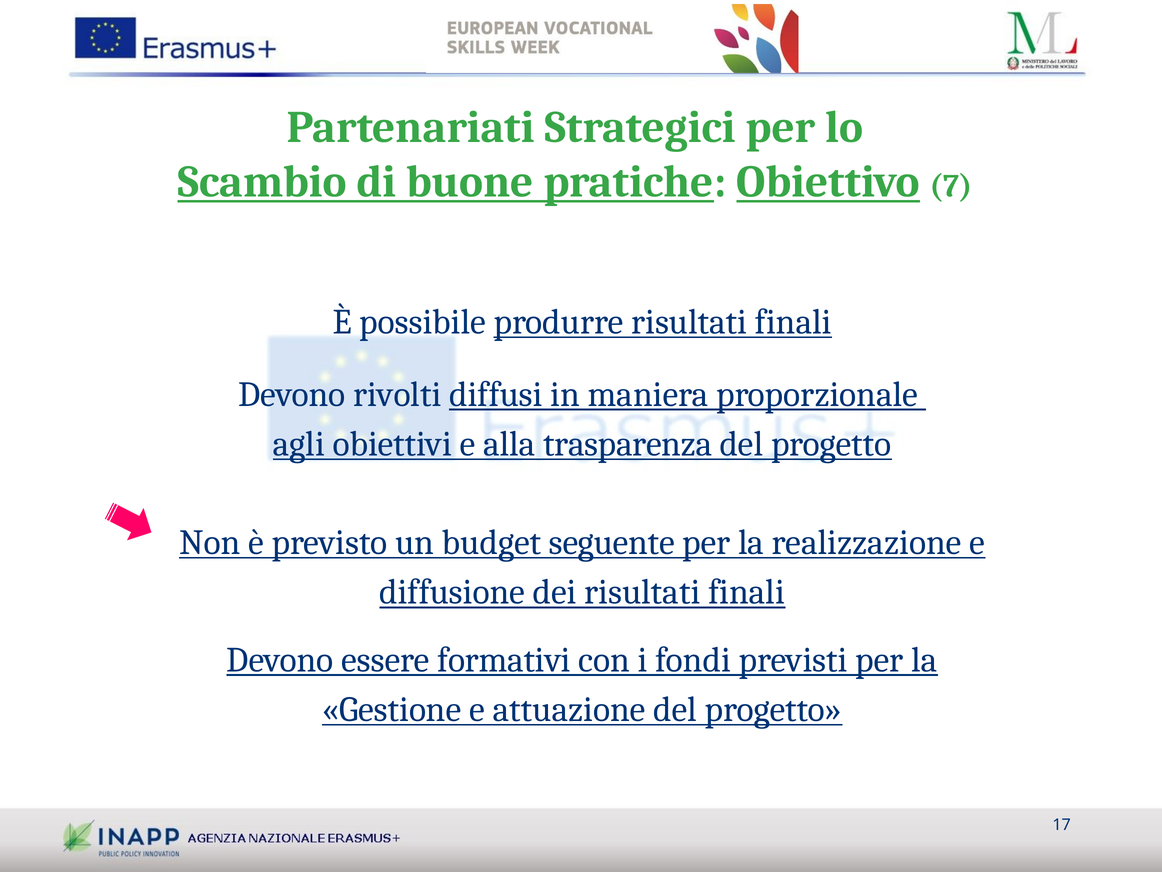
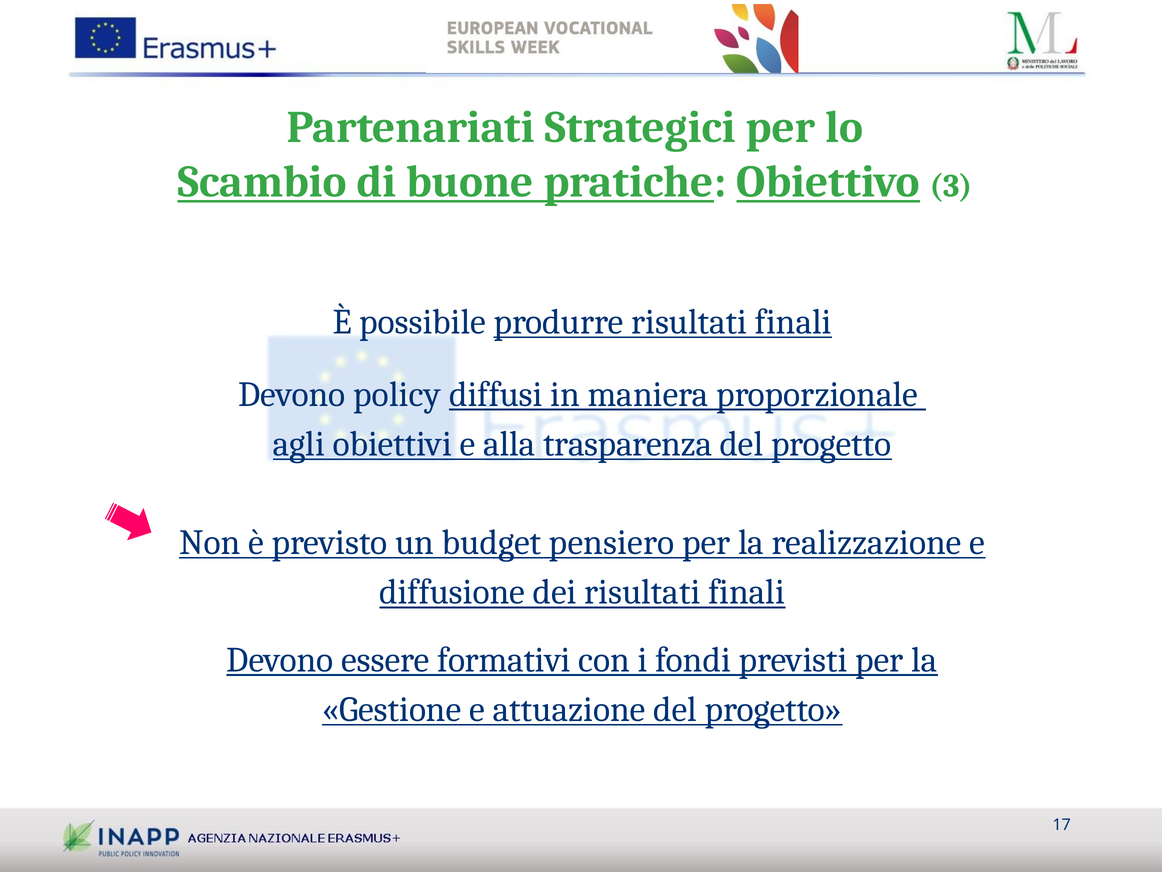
7: 7 -> 3
rivolti: rivolti -> policy
seguente: seguente -> pensiero
